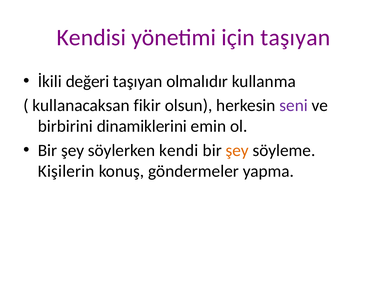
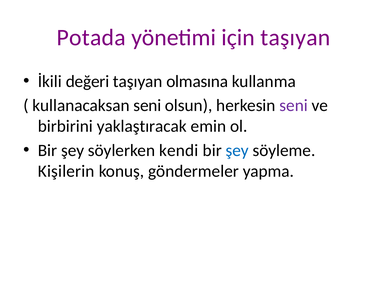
Kendisi: Kendisi -> Potada
olmalıdır: olmalıdır -> olmasına
kullanacaksan fikir: fikir -> seni
dinamiklerini: dinamiklerini -> yaklaştıracak
şey at (237, 150) colour: orange -> blue
